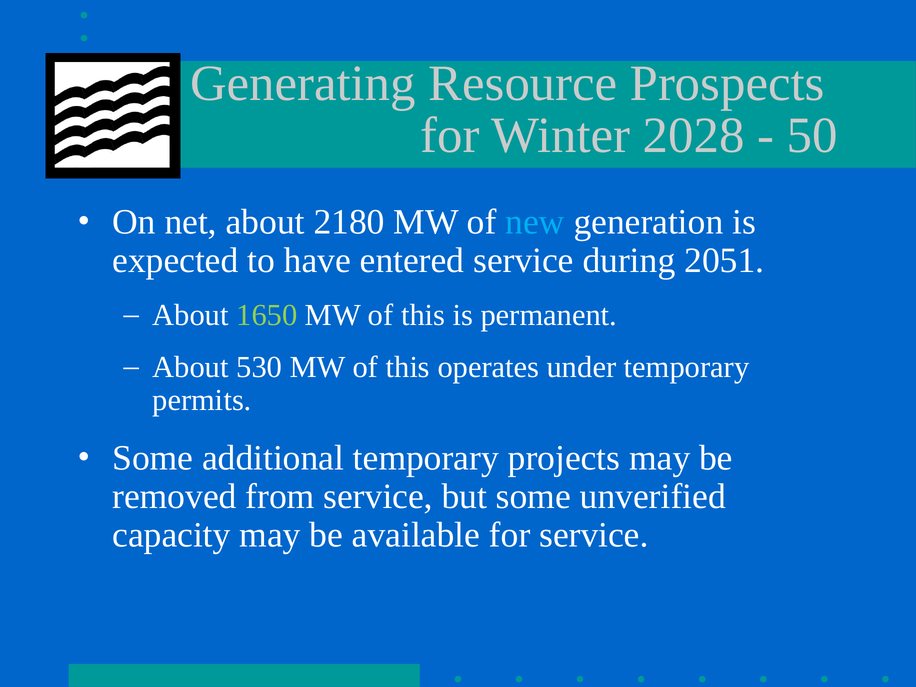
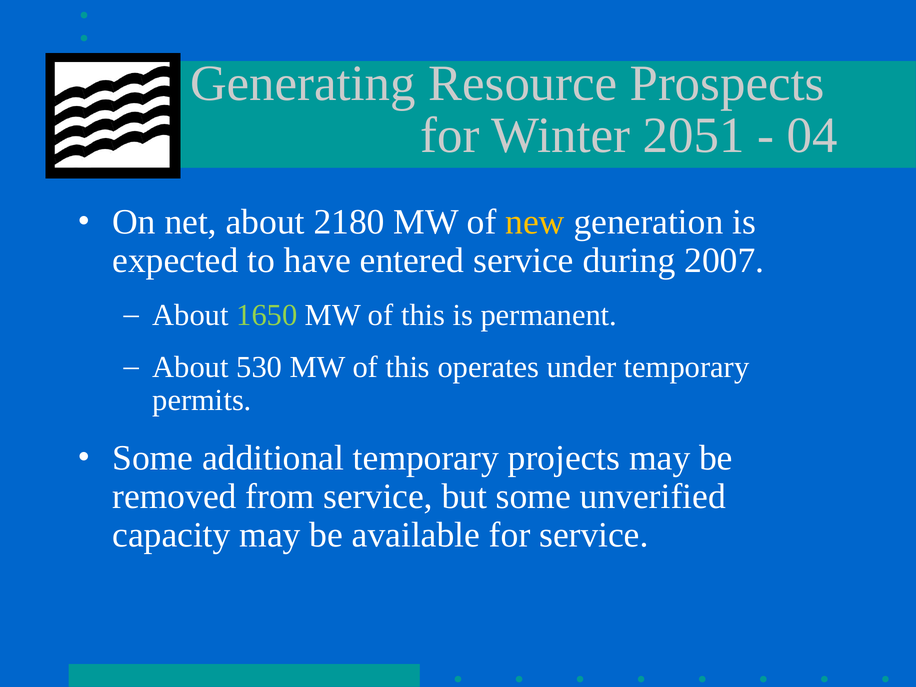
2028: 2028 -> 2051
50: 50 -> 04
new colour: light blue -> yellow
2051: 2051 -> 2007
